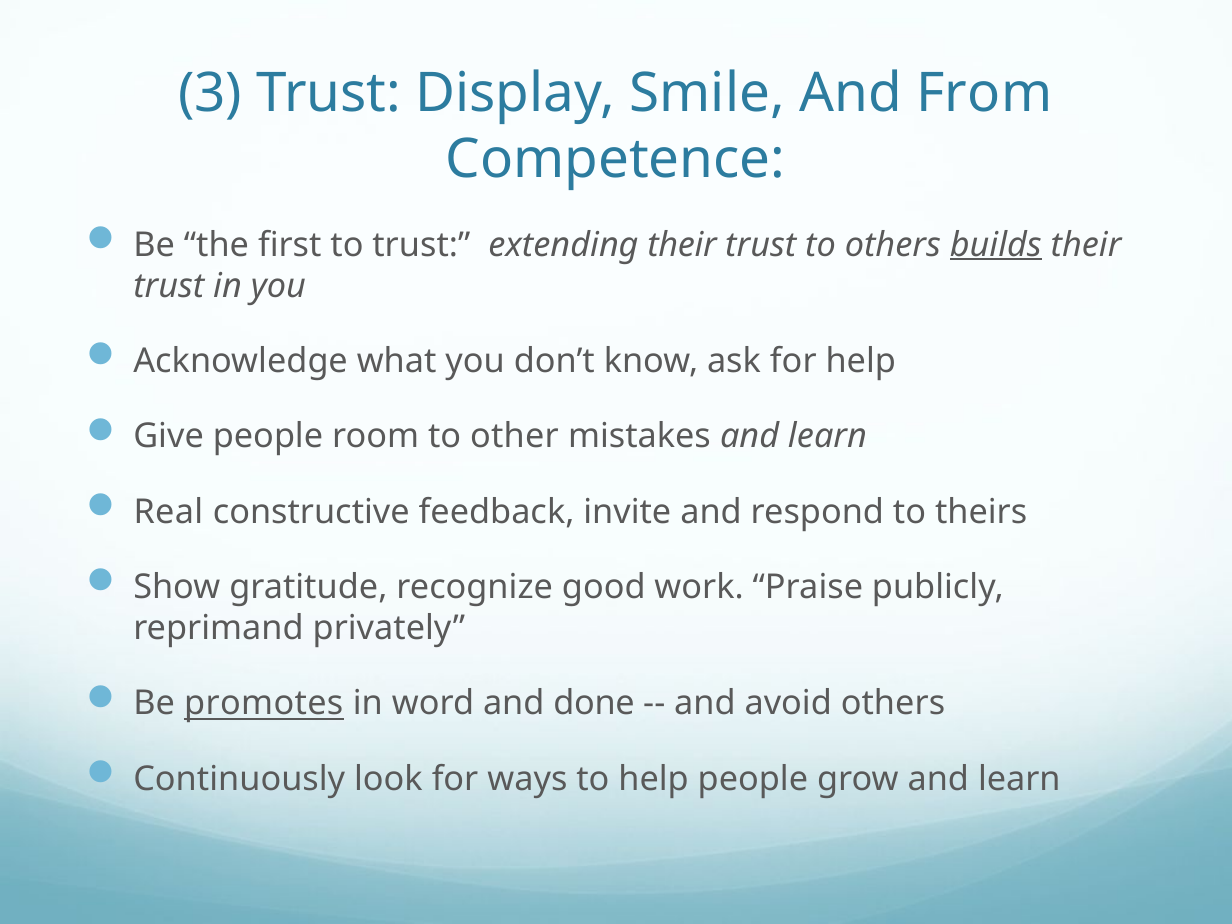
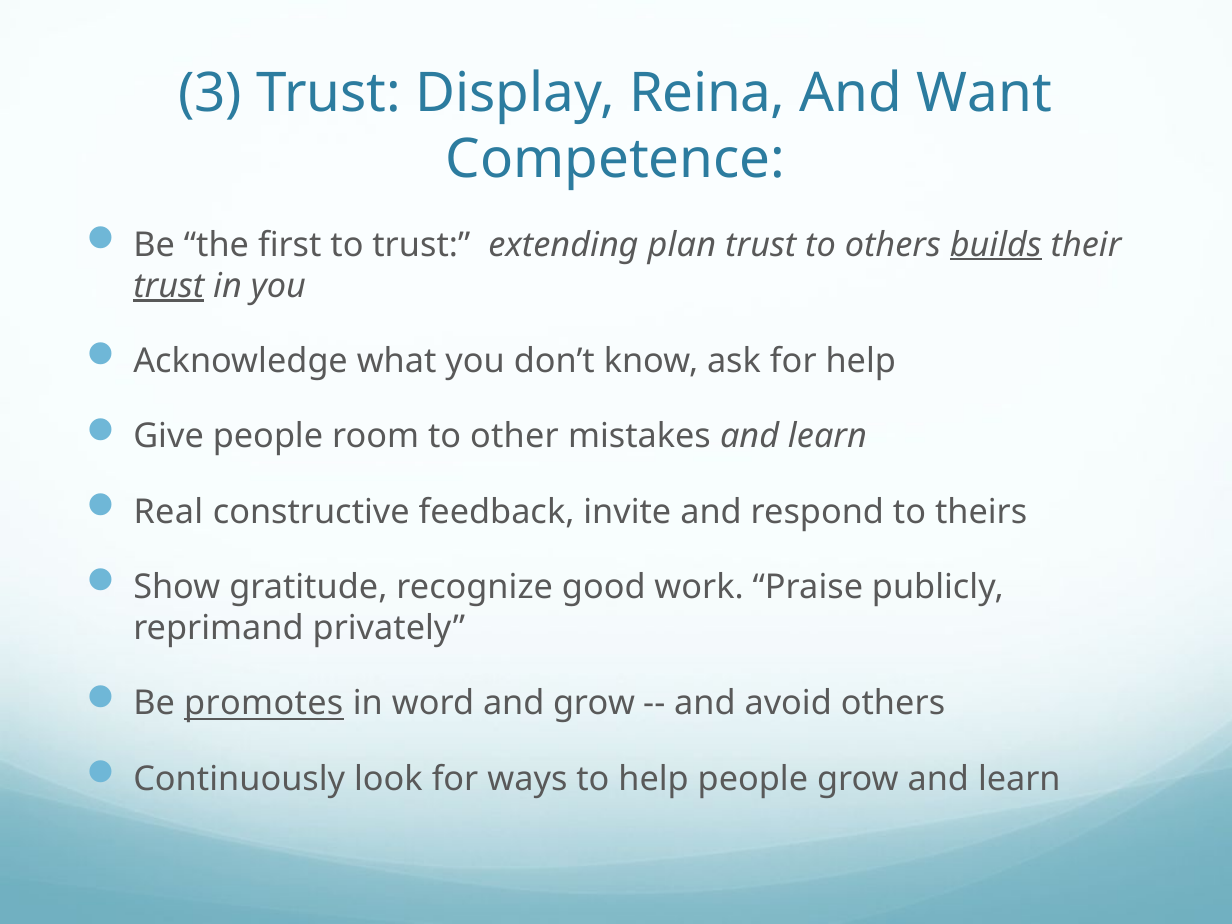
Smile: Smile -> Reina
From: From -> Want
extending their: their -> plan
trust at (169, 286) underline: none -> present
and done: done -> grow
